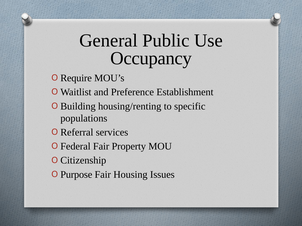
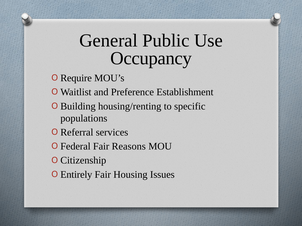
Property: Property -> Reasons
Purpose: Purpose -> Entirely
